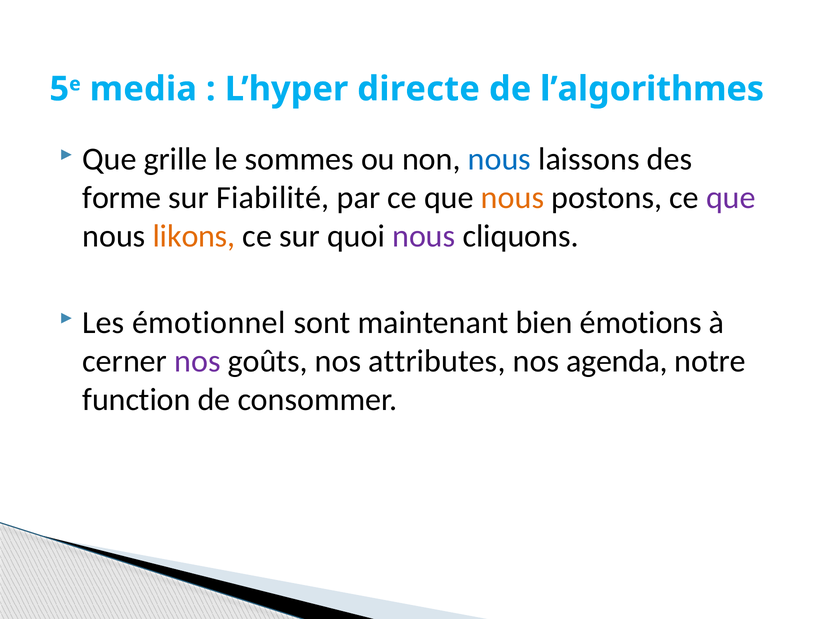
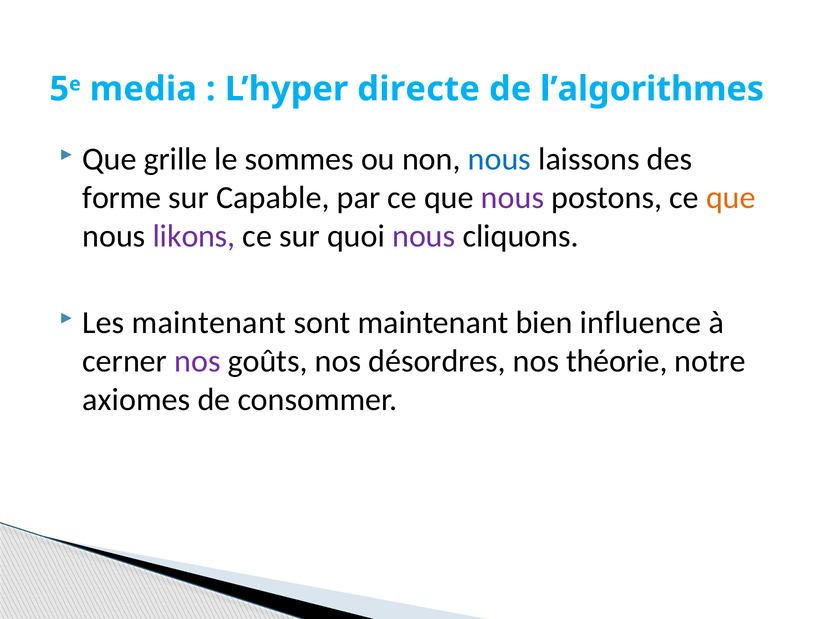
Fiabilité: Fiabilité -> Capable
nous at (513, 198) colour: orange -> purple
que at (731, 198) colour: purple -> orange
likons colour: orange -> purple
Les émotionnel: émotionnel -> maintenant
émotions: émotions -> influence
attributes: attributes -> désordres
agenda: agenda -> théorie
function: function -> axiomes
